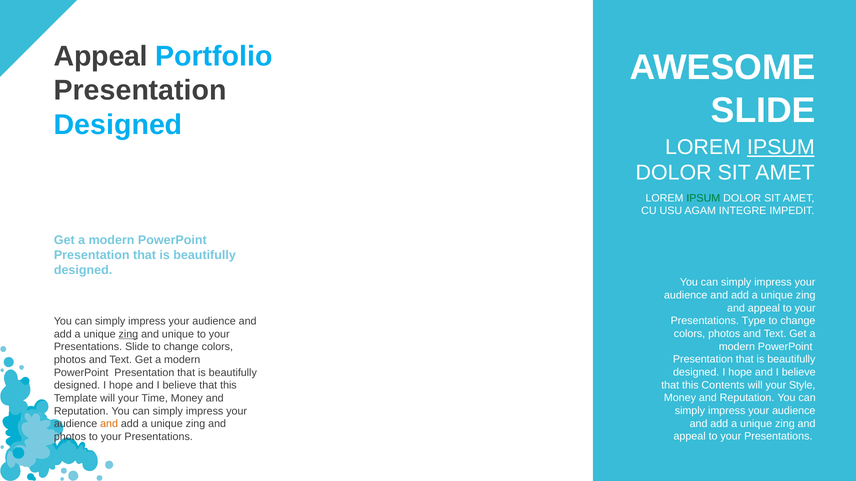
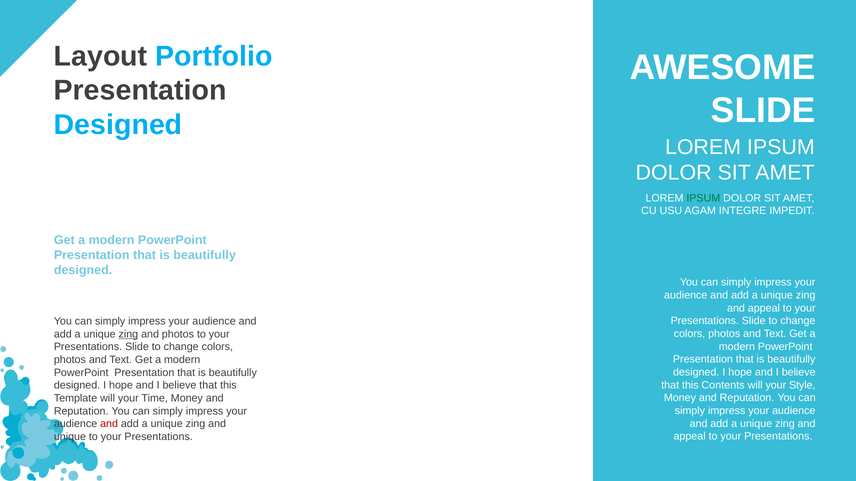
Appeal at (101, 56): Appeal -> Layout
IPSUM at (781, 147) underline: present -> none
Type at (754, 321): Type -> Slide
and unique: unique -> photos
and at (109, 424) colour: orange -> red
photos at (70, 437): photos -> unique
